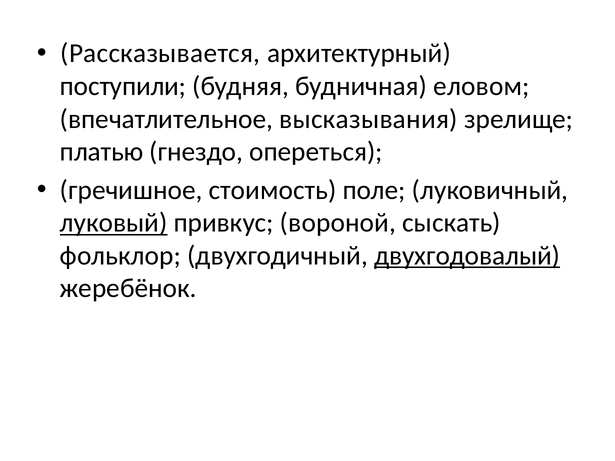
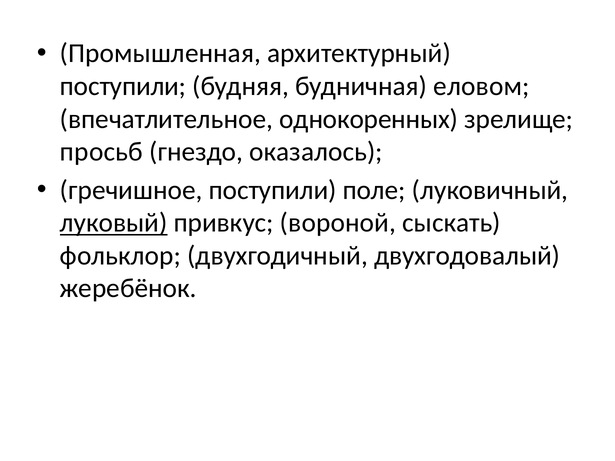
Рассказывается: Рассказывается -> Промышленная
высказывания: высказывания -> однокоренных
платью: платью -> просьб
опереться: опереться -> оказалось
гречишное стоимость: стоимость -> поступили
двухгодовалый underline: present -> none
